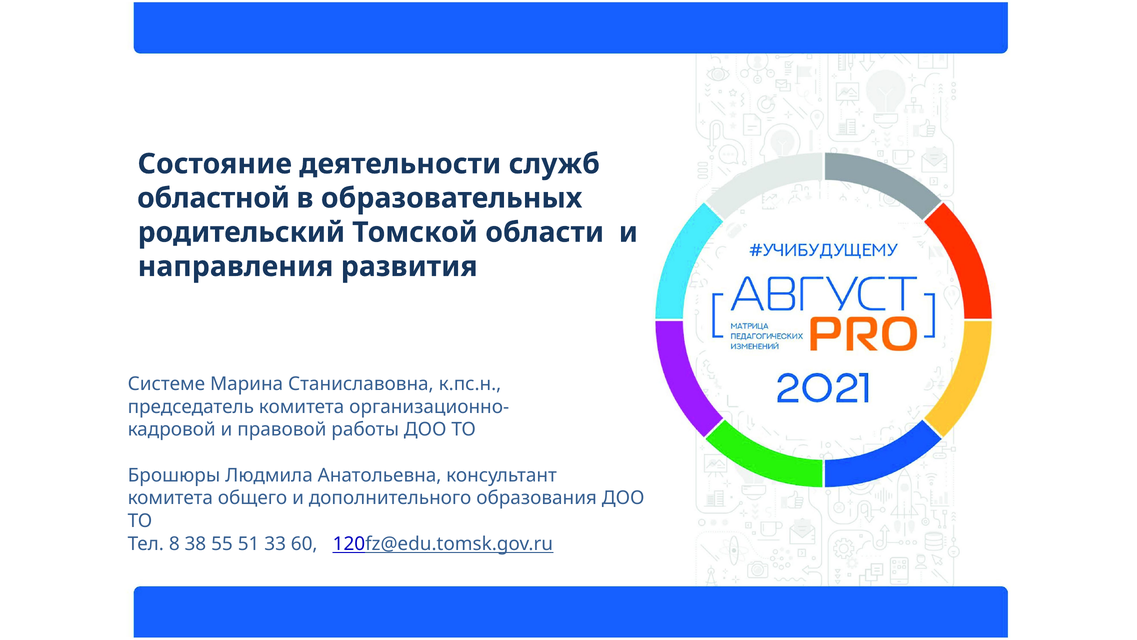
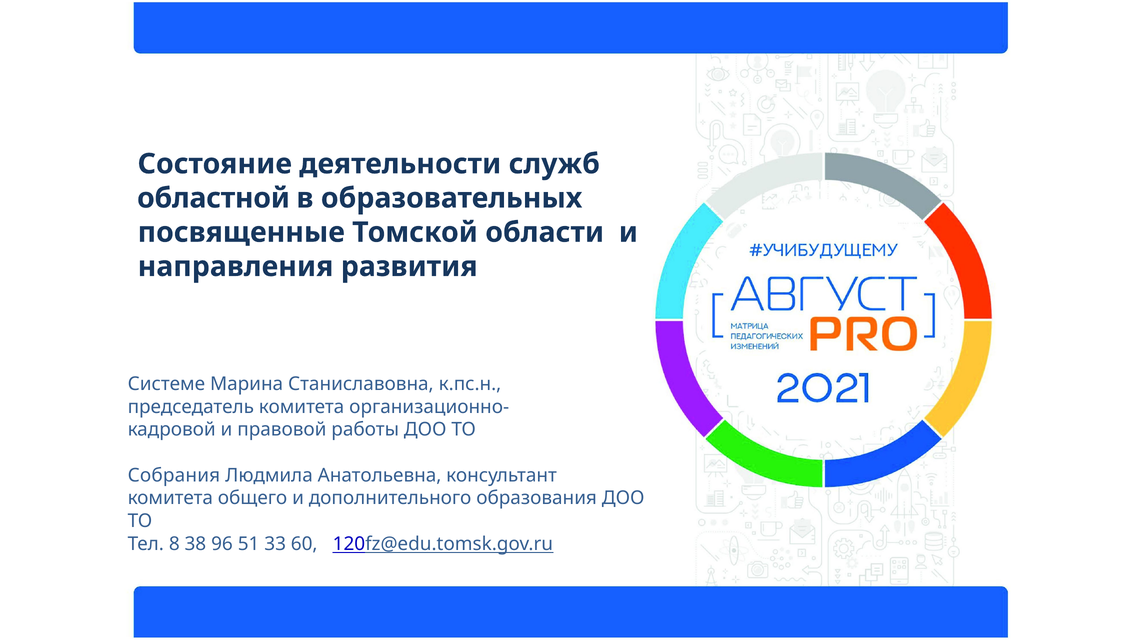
родительский: родительский -> посвященные
Брошюры: Брошюры -> Собрания
55: 55 -> 96
